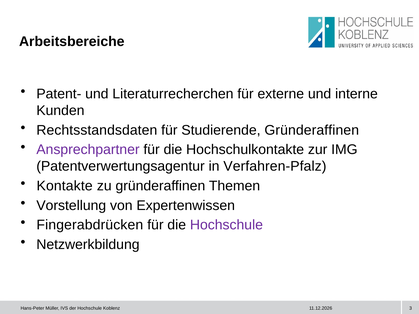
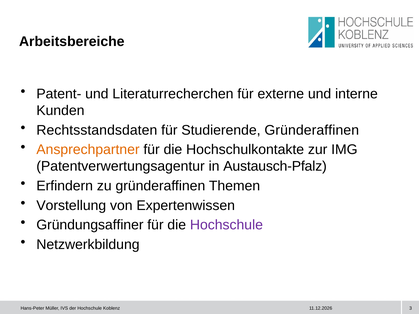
Ansprechpartner colour: purple -> orange
Verfahren-Pfalz: Verfahren-Pfalz -> Austausch-Pfalz
Kontakte: Kontakte -> Erfindern
Fingerabdrücken: Fingerabdrücken -> Gründungsaffiner
